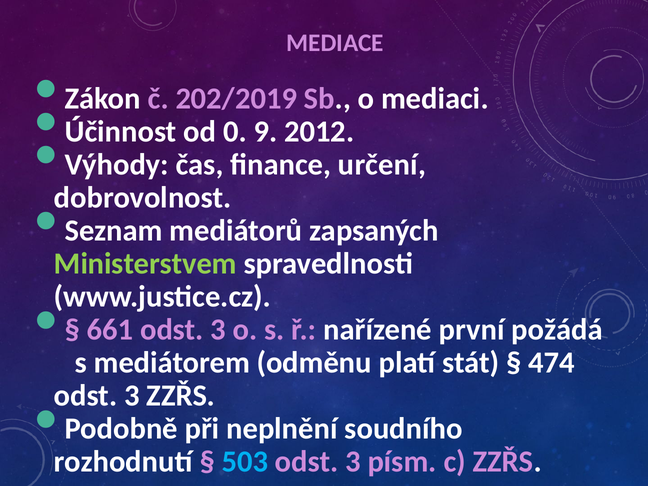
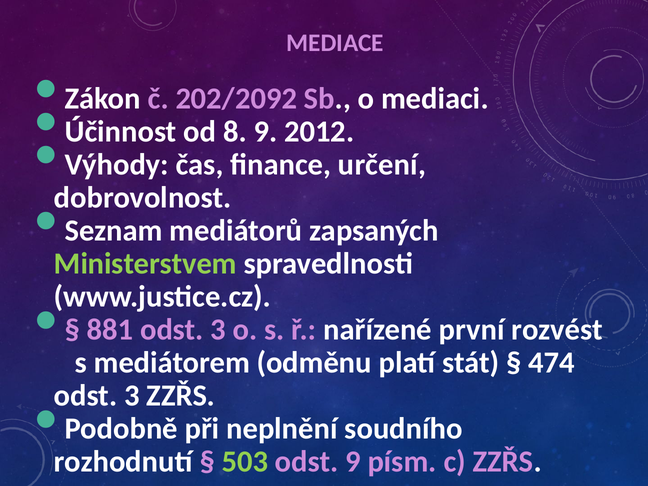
202/2019: 202/2019 -> 202/2092
0: 0 -> 8
661: 661 -> 881
požádá: požádá -> rozvést
503 colour: light blue -> light green
3 at (353, 462): 3 -> 9
